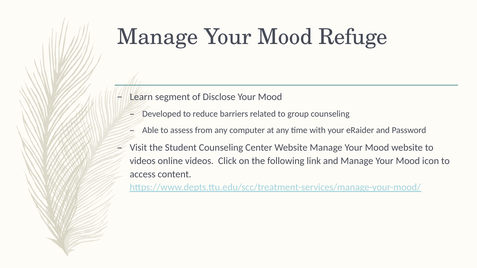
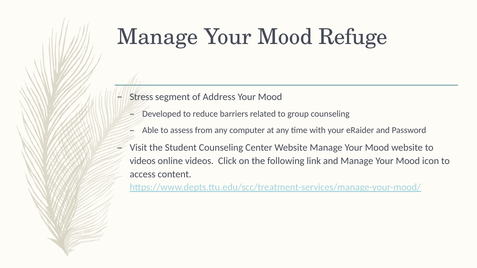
Learn: Learn -> Stress
Disclose: Disclose -> Address
